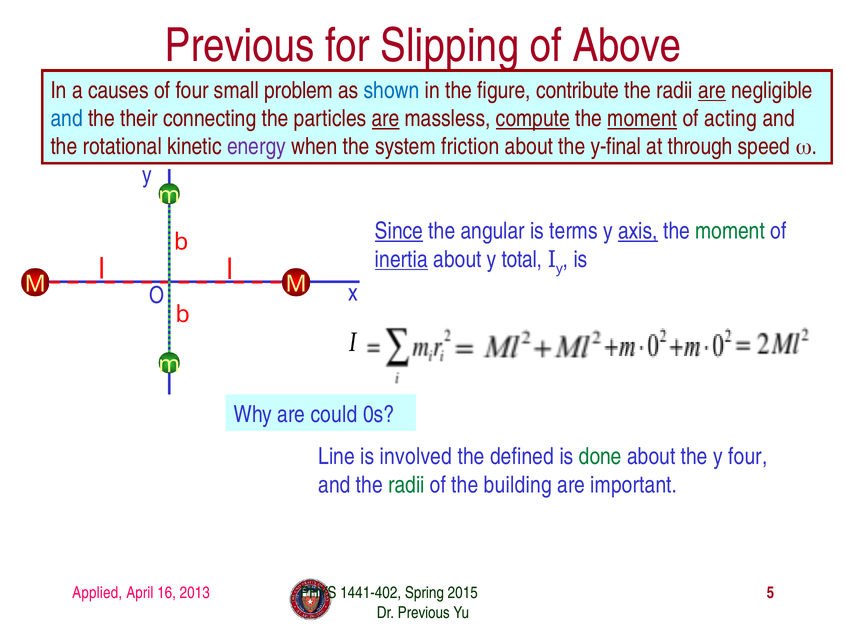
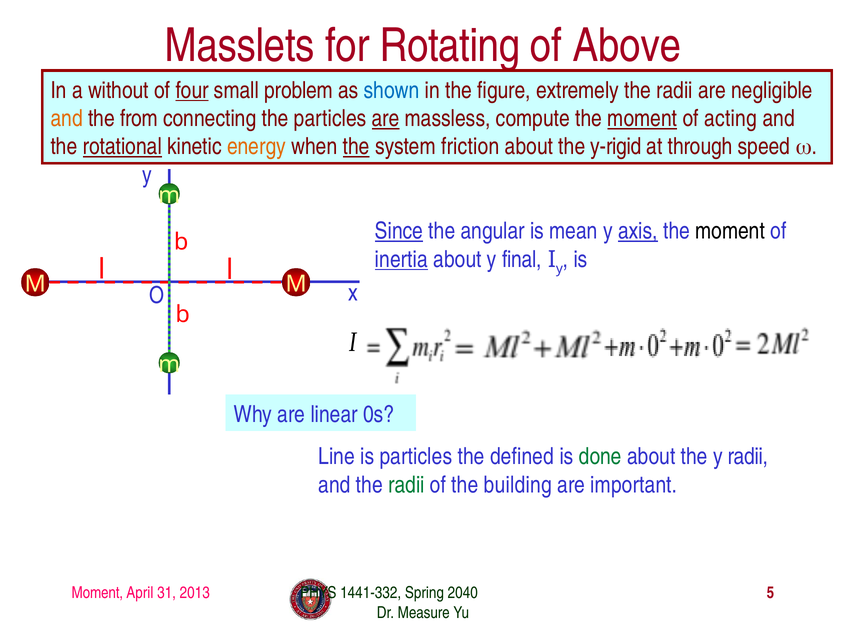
Previous at (240, 46): Previous -> Masslets
Slipping: Slipping -> Rotating
causes: causes -> without
four at (192, 90) underline: none -> present
contribute: contribute -> extremely
are at (712, 90) underline: present -> none
and at (67, 119) colour: blue -> orange
their: their -> from
compute underline: present -> none
rotational underline: none -> present
energy colour: purple -> orange
the at (356, 147) underline: none -> present
y-final: y-final -> y-rigid
terms: terms -> mean
moment at (730, 231) colour: green -> black
total: total -> final
could: could -> linear
is involved: involved -> particles
y four: four -> radii
Applied at (97, 593): Applied -> Moment
16: 16 -> 31
1441-402: 1441-402 -> 1441-332
2015: 2015 -> 2040
Dr Previous: Previous -> Measure
